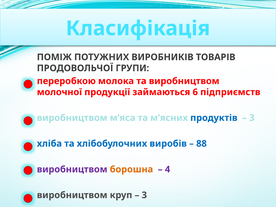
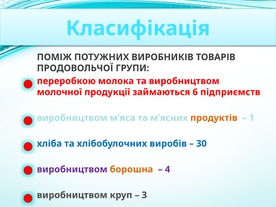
продуктів colour: blue -> orange
3 at (252, 118): 3 -> 1
88: 88 -> 30
